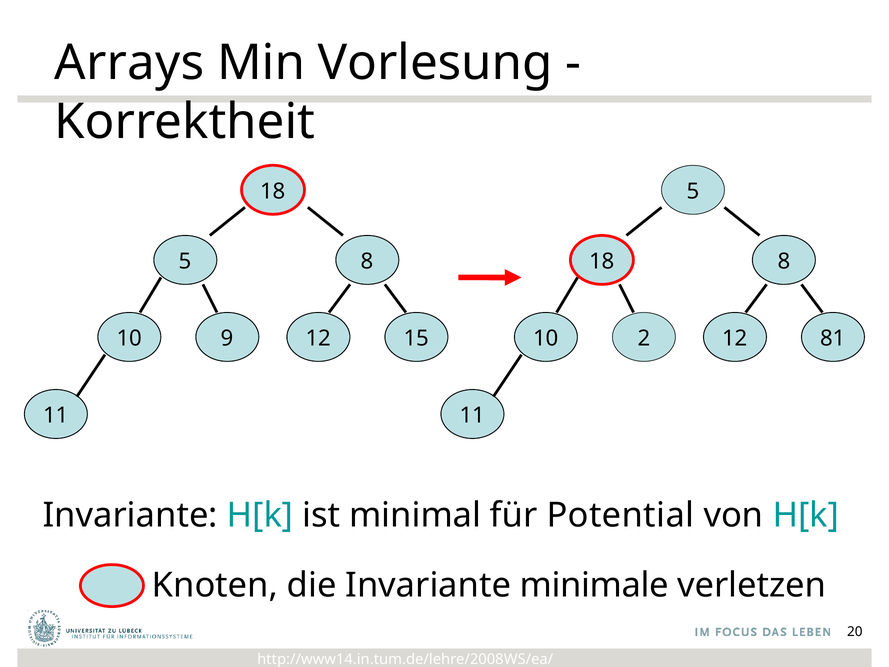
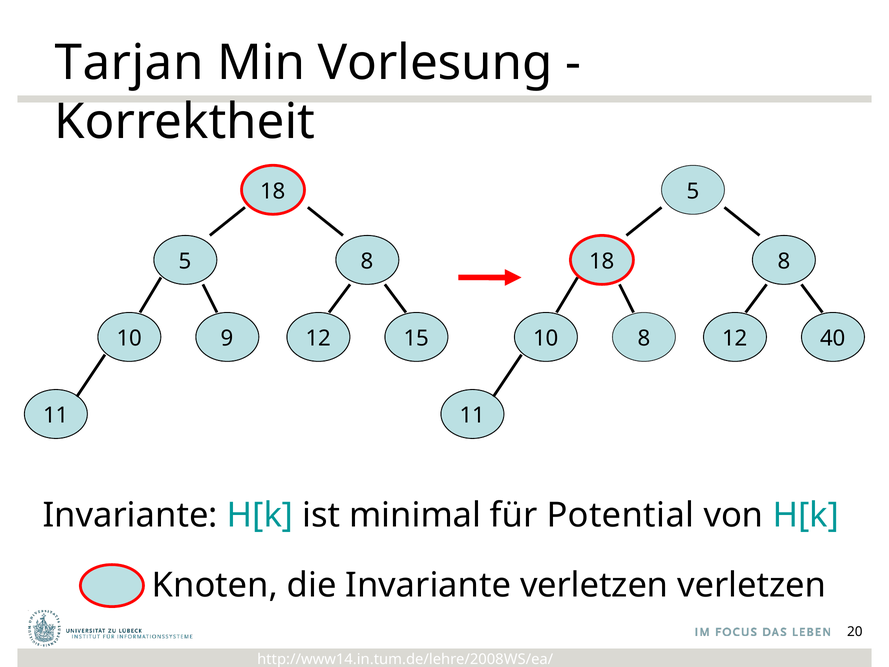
Arrays: Arrays -> Tarjan
10 2: 2 -> 8
81: 81 -> 40
Invariante minimale: minimale -> verletzen
